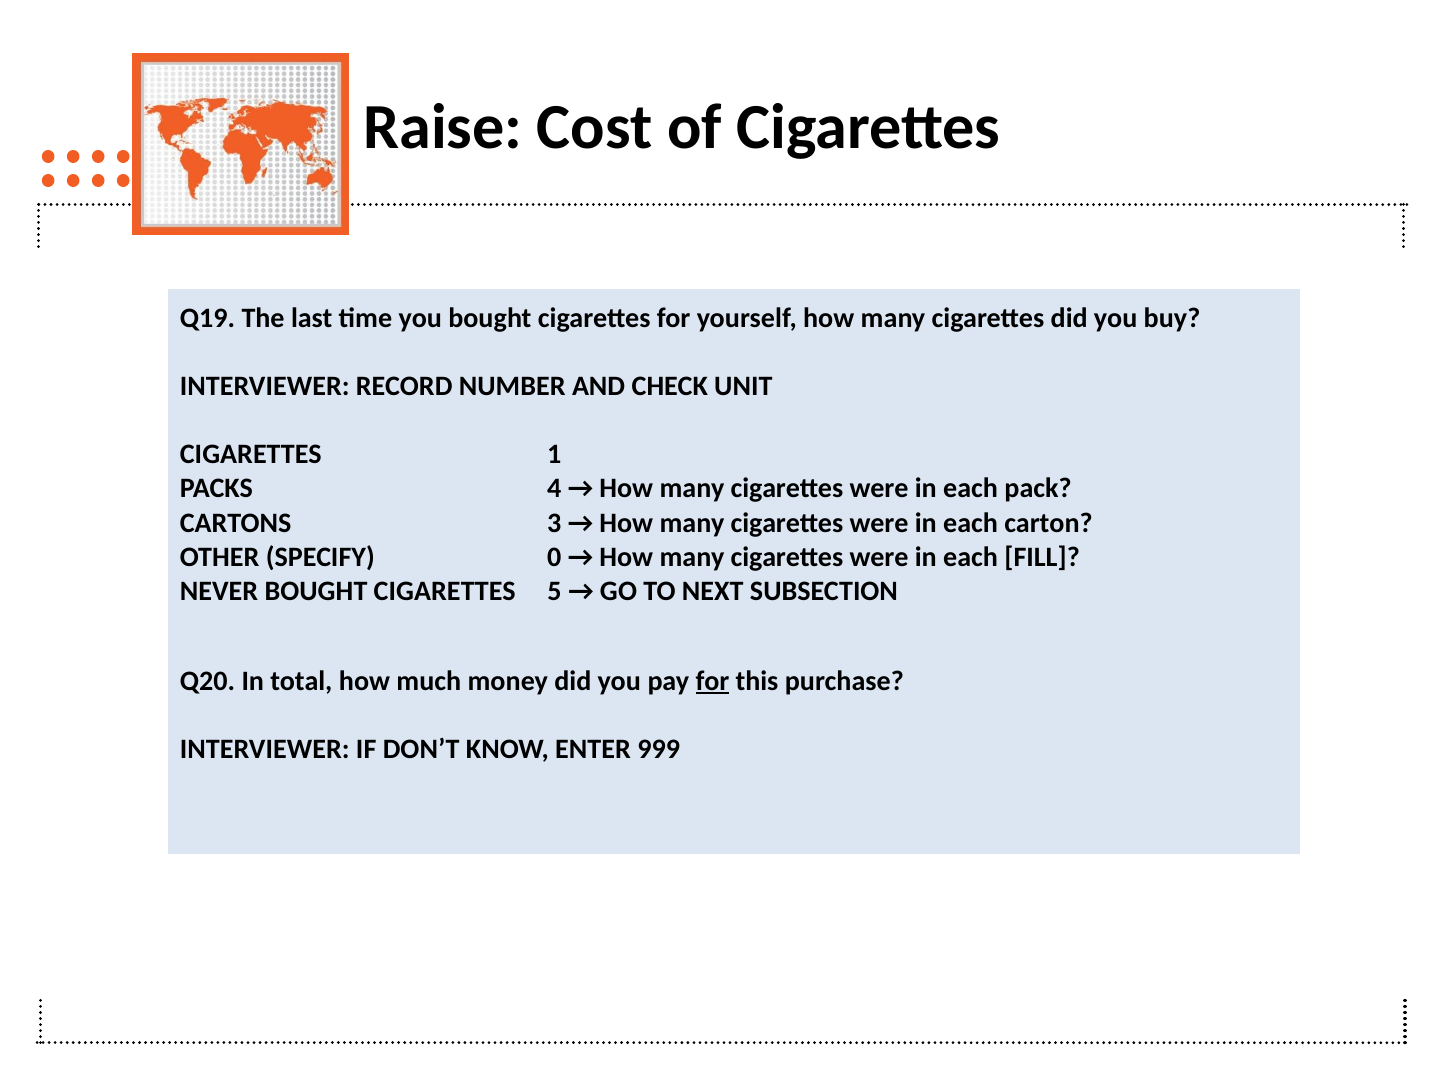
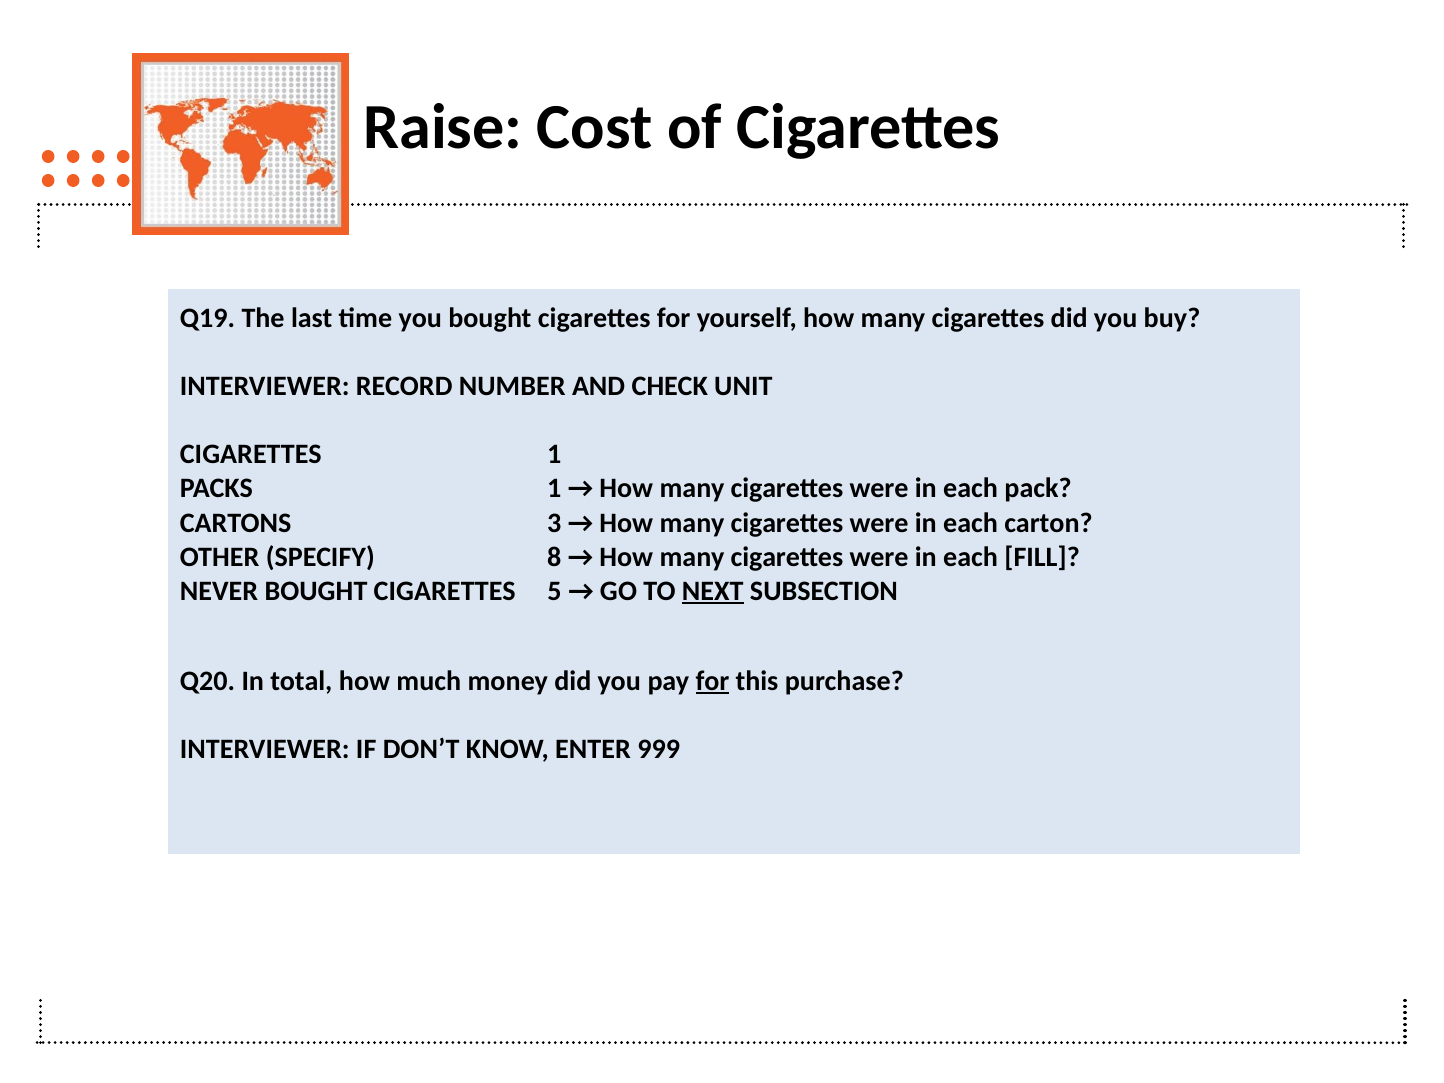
PACKS 4: 4 -> 1
0: 0 -> 8
NEXT underline: none -> present
